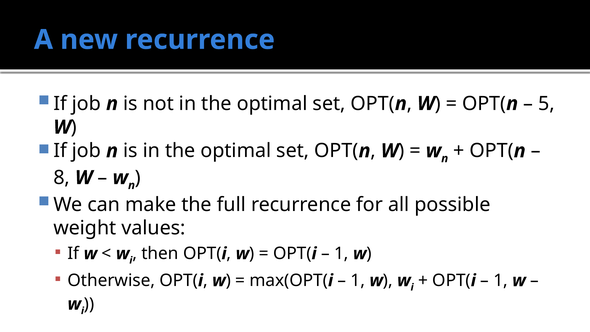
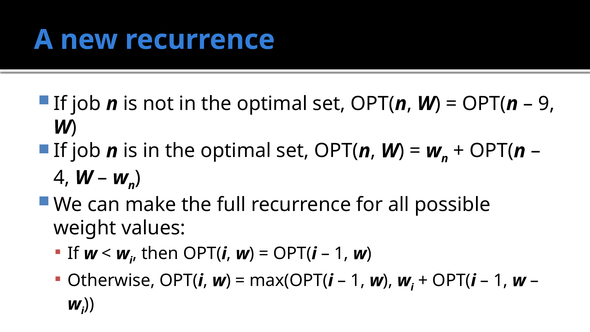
5: 5 -> 9
8: 8 -> 4
